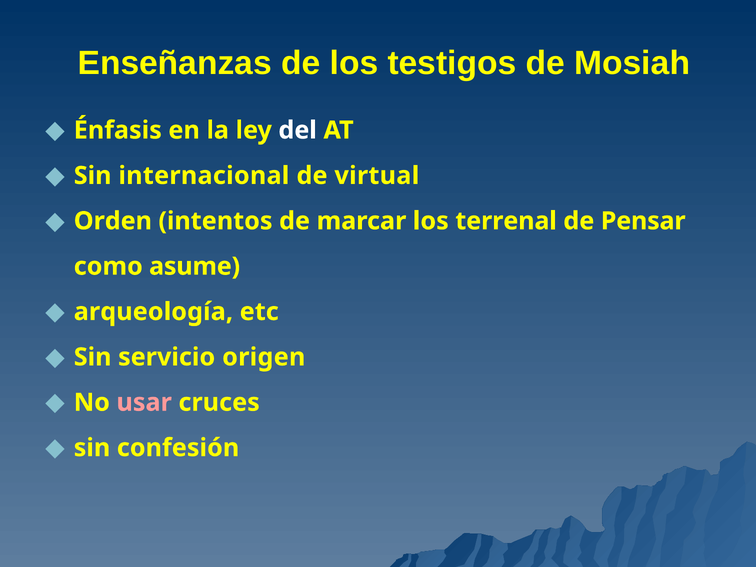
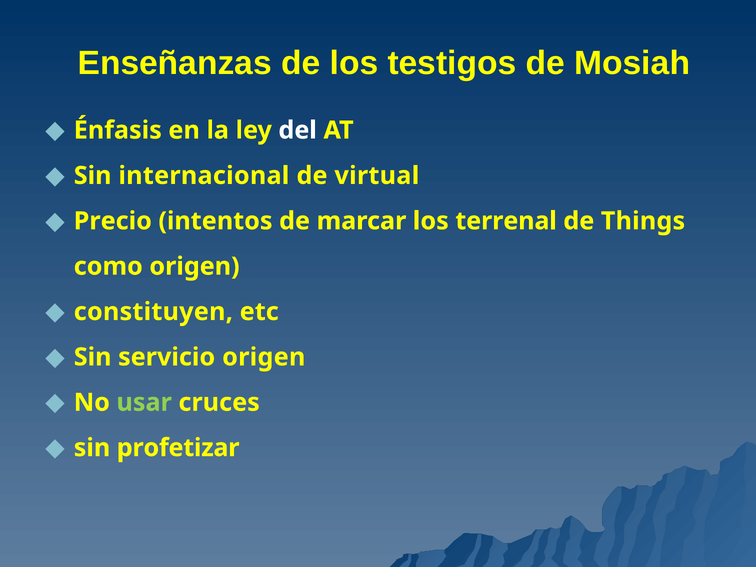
Orden: Orden -> Precio
Pensar: Pensar -> Things
como asume: asume -> origen
arqueología: arqueología -> constituyen
usar colour: pink -> light green
confesión: confesión -> profetizar
